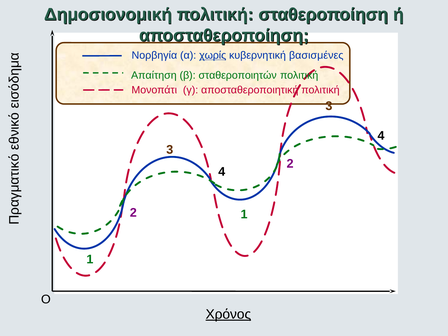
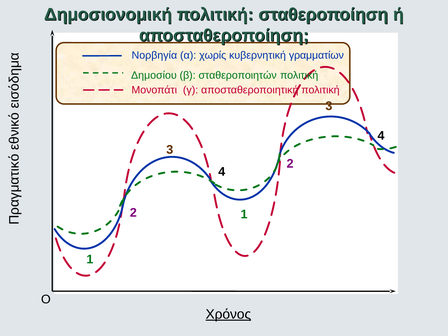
χωρίς underline: present -> none
βασισμένες: βασισμένες -> γραμματίων
Απαίτηση: Απαίτηση -> Δημοσίου
